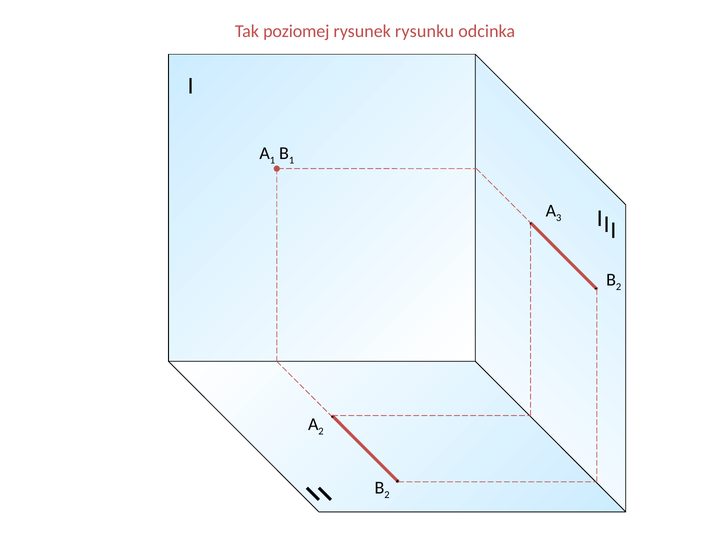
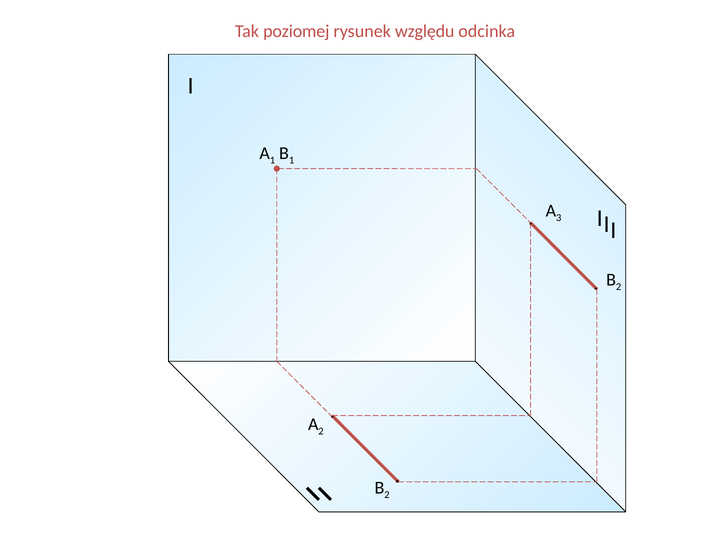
rysunku: rysunku -> względu
